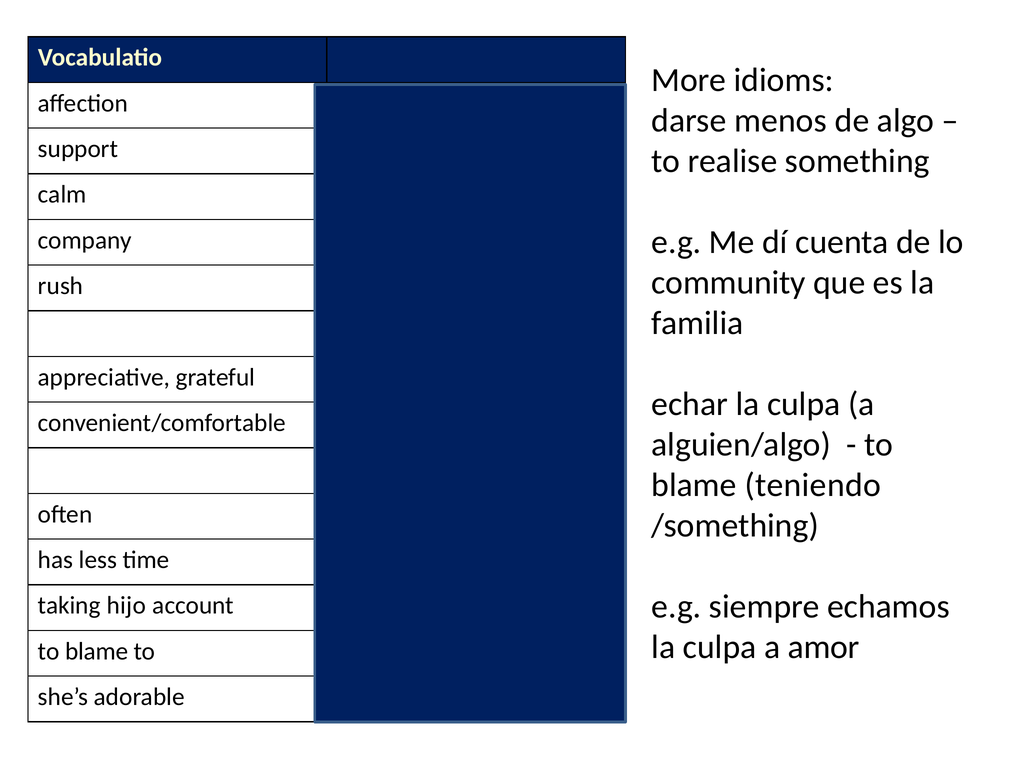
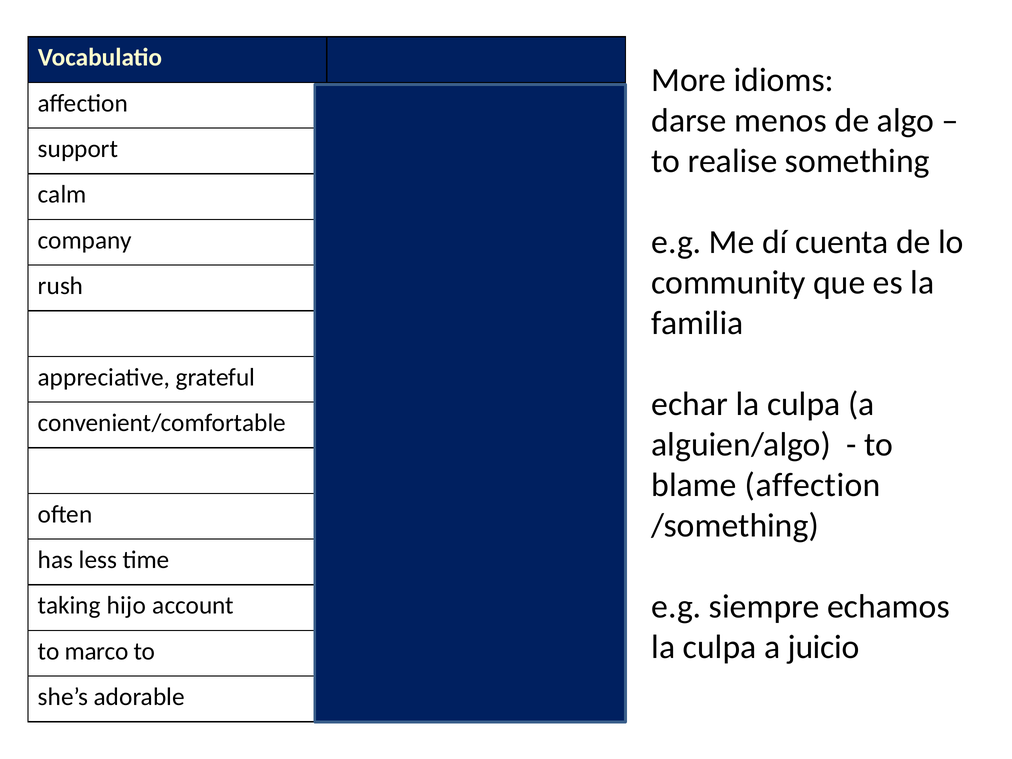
blame teniendo: teniendo -> affection
amor: amor -> juicio
blame at (97, 651): blame -> marco
